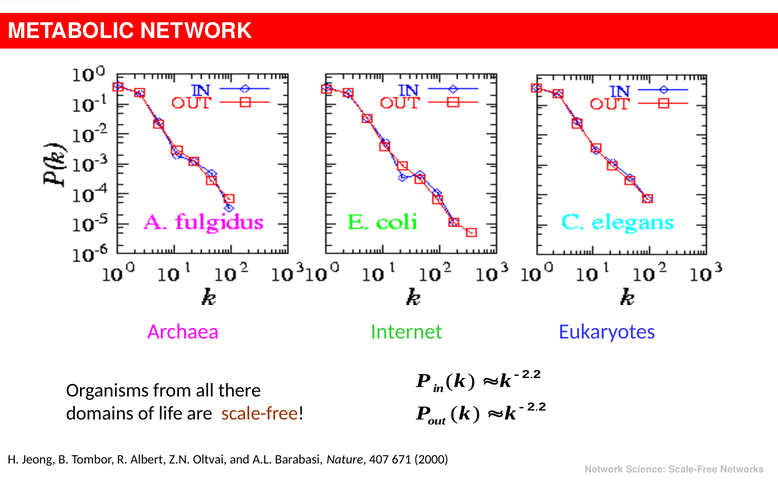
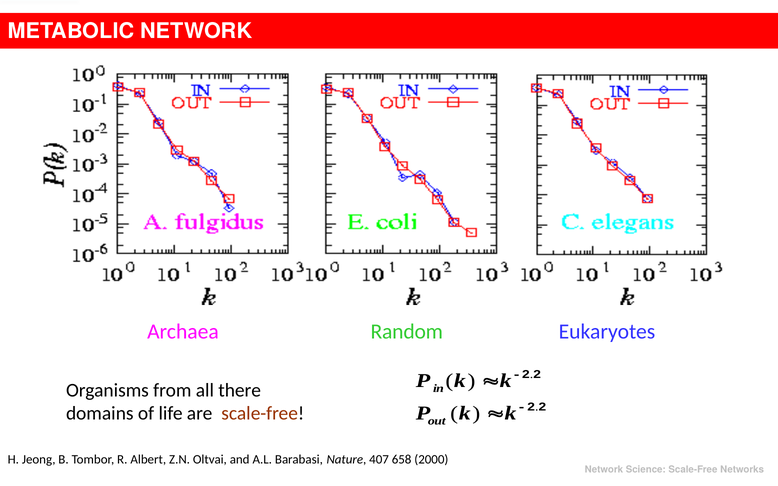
Internet: Internet -> Random
671: 671 -> 658
